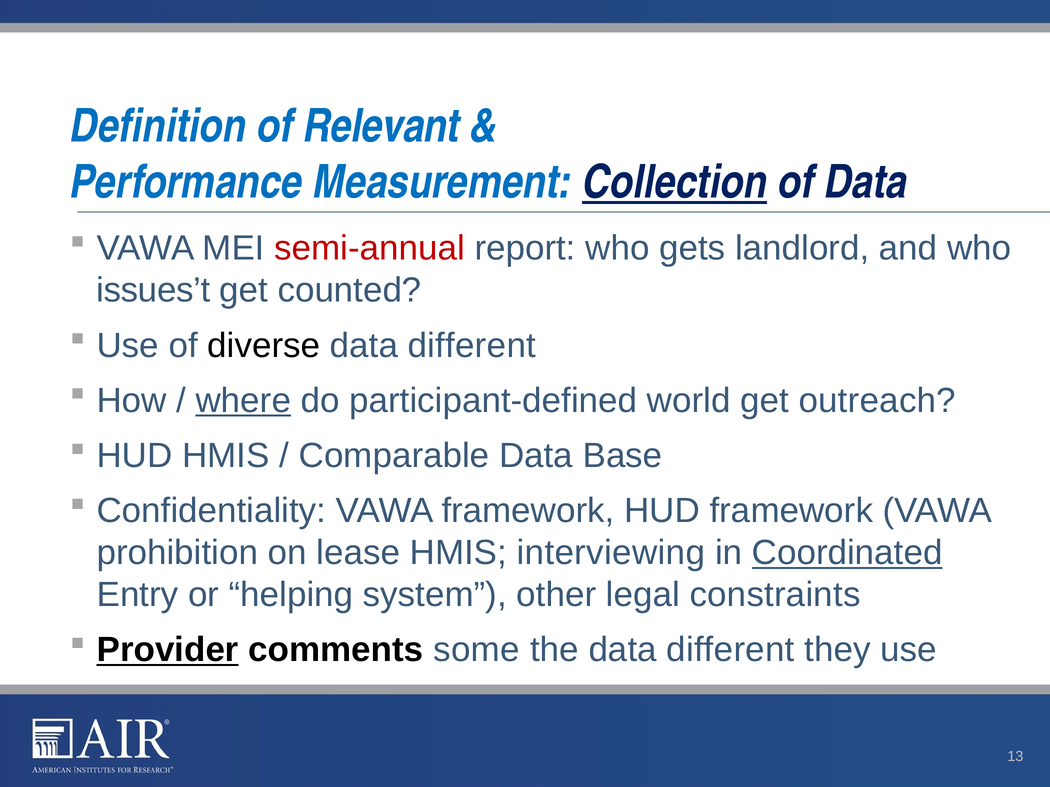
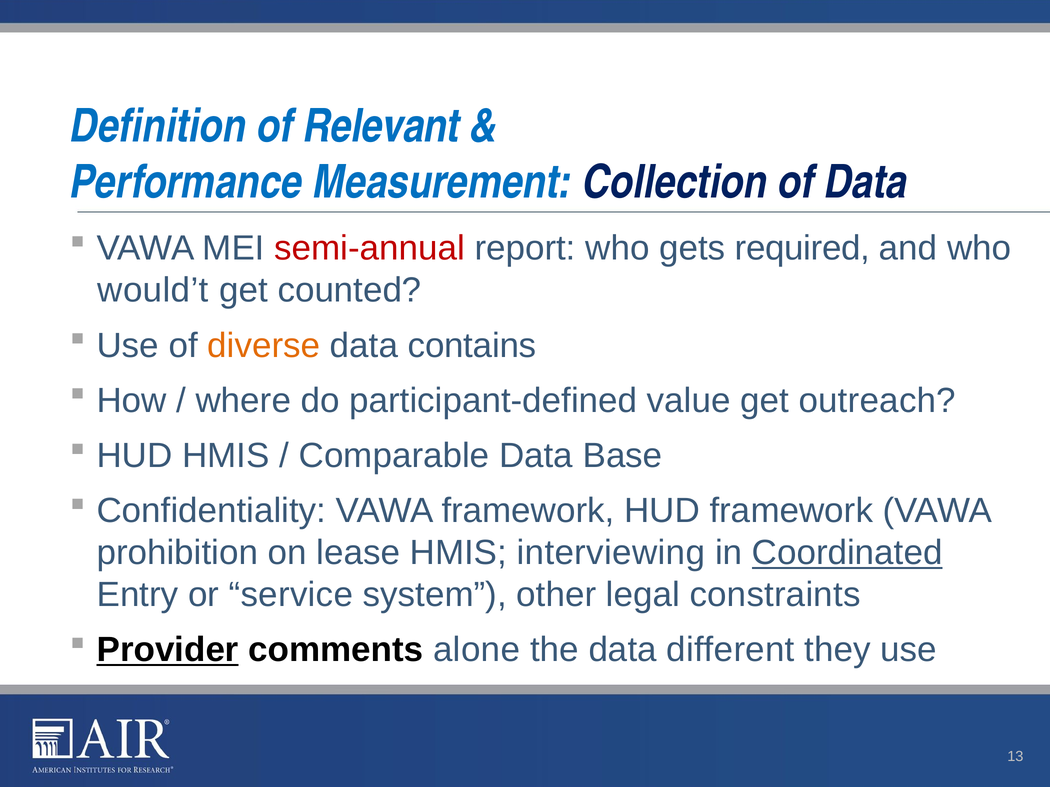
Collection underline: present -> none
landlord: landlord -> required
issues’t: issues’t -> would’t
diverse colour: black -> orange
different at (472, 346): different -> contains
where underline: present -> none
world: world -> value
helping: helping -> service
some: some -> alone
